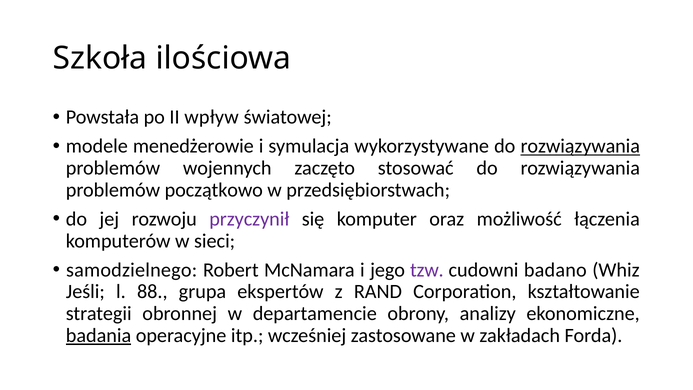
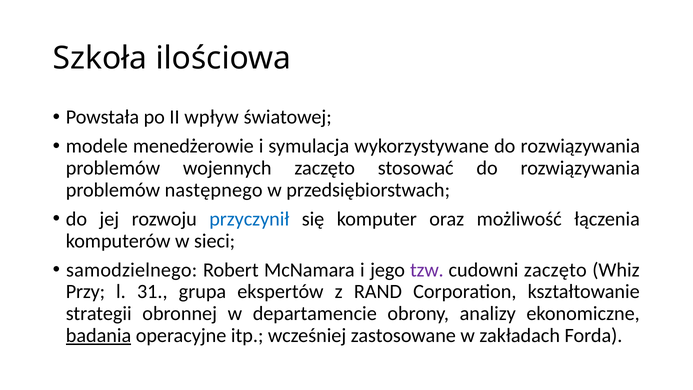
rozwiązywania at (580, 146) underline: present -> none
początkowo: początkowo -> następnego
przyczynił colour: purple -> blue
cudowni badano: badano -> zaczęto
Jeśli: Jeśli -> Przy
88: 88 -> 31
